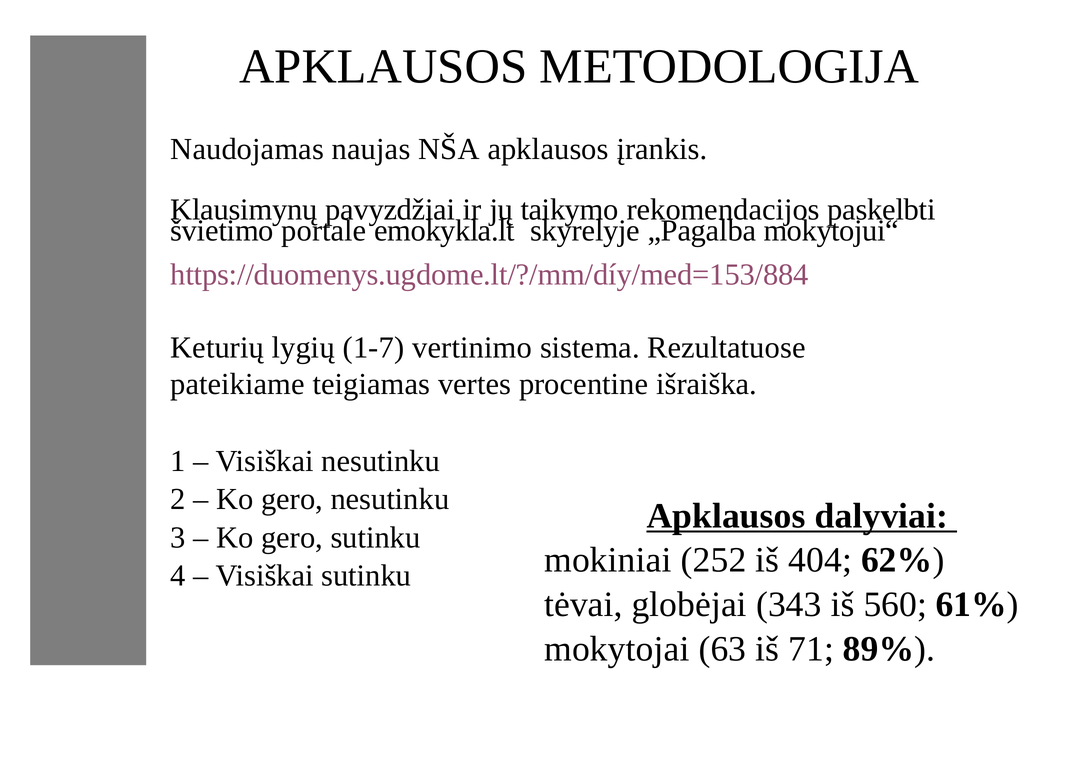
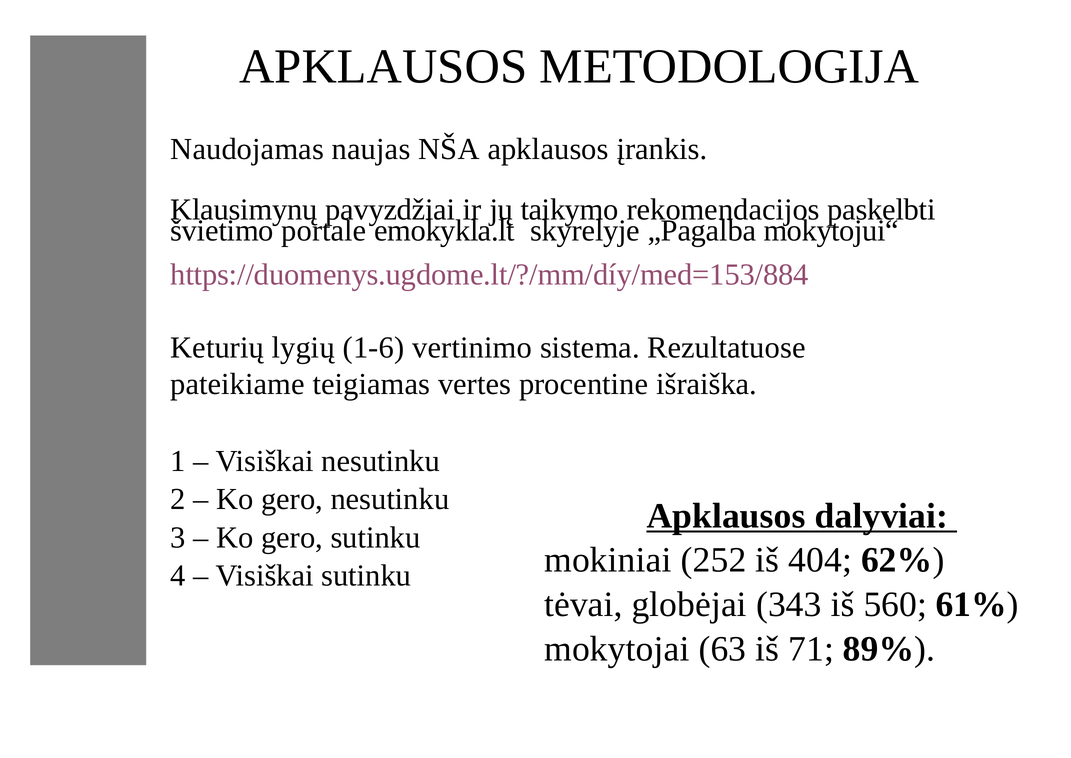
1-7: 1-7 -> 1-6
